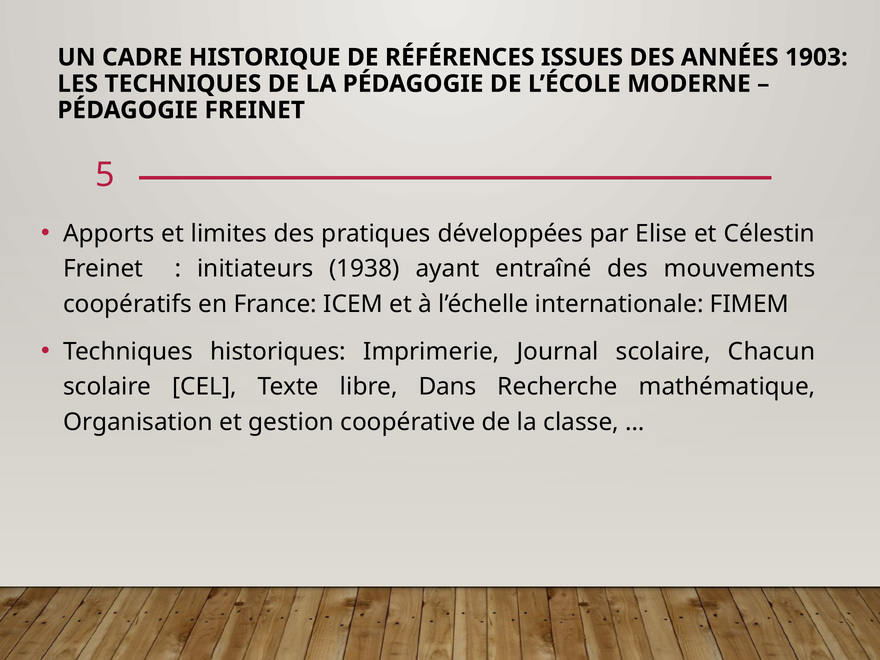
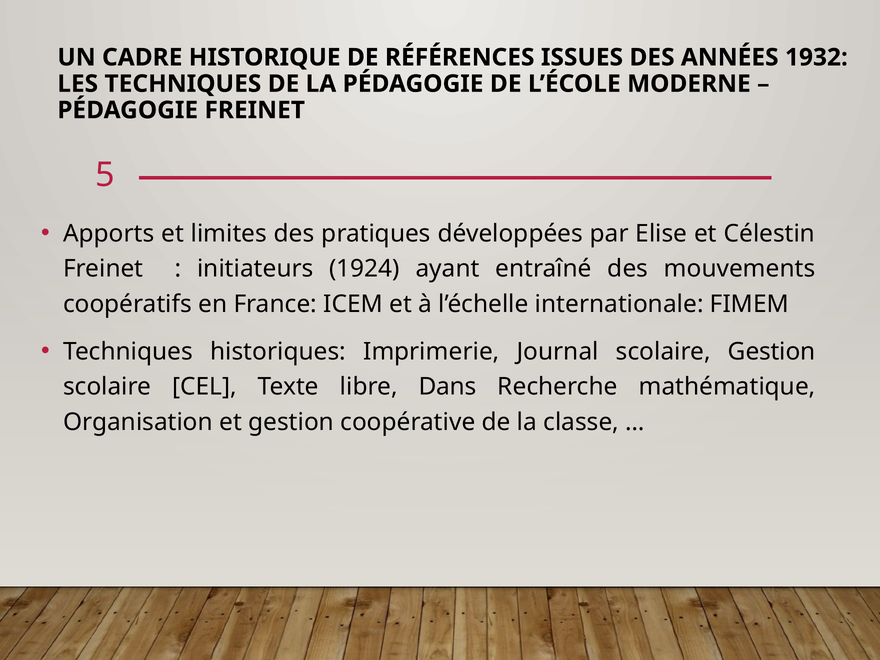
1903: 1903 -> 1932
1938: 1938 -> 1924
scolaire Chacun: Chacun -> Gestion
